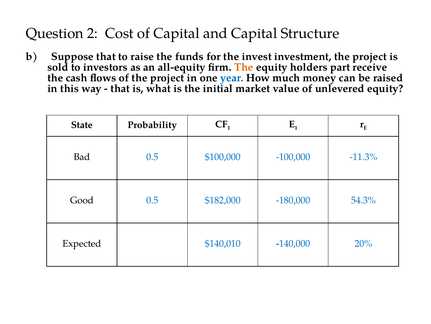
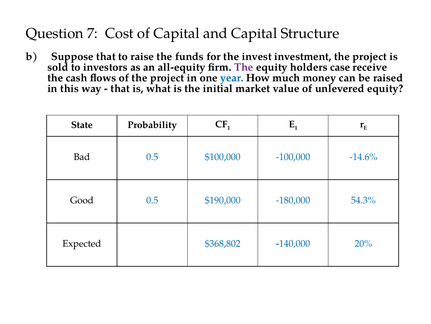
2: 2 -> 7
The at (244, 67) colour: orange -> purple
part: part -> case
-11.3%: -11.3% -> -14.6%
$182,000: $182,000 -> $190,000
$140,010: $140,010 -> $368,802
